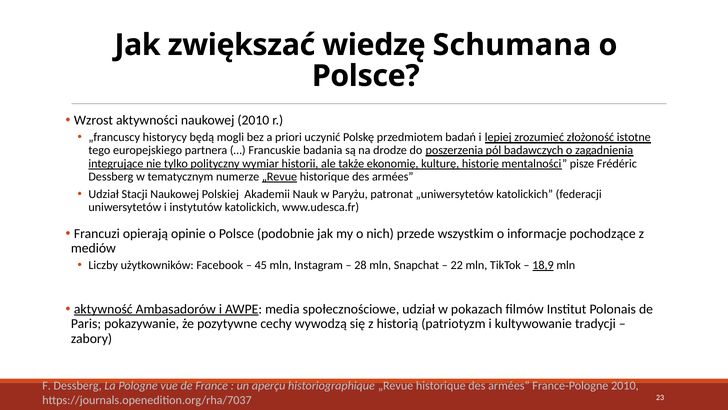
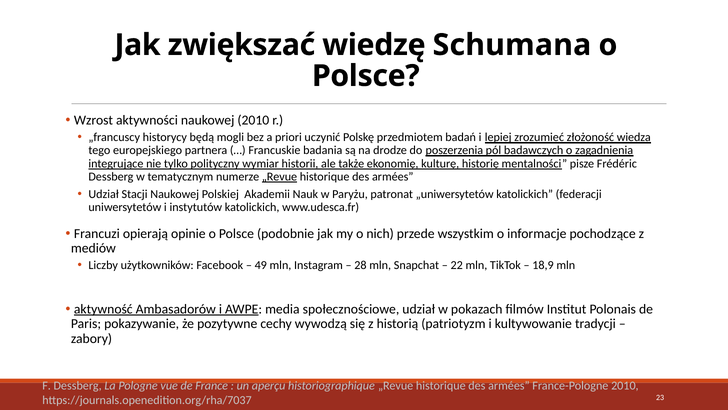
istotne: istotne -> wiedza
45: 45 -> 49
18,9 underline: present -> none
